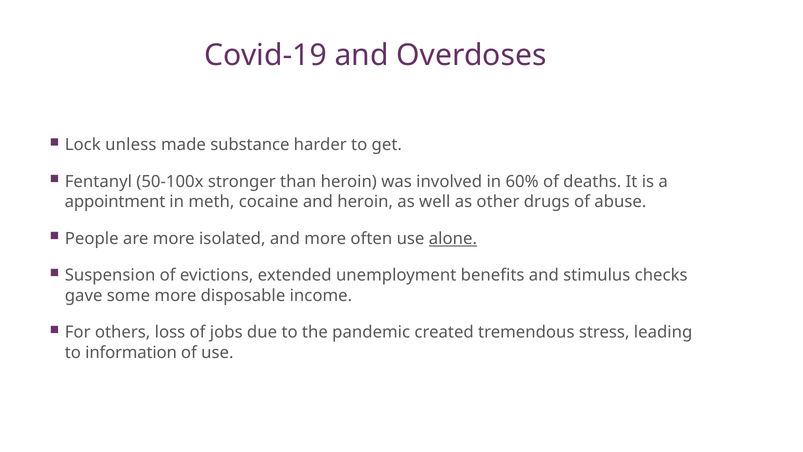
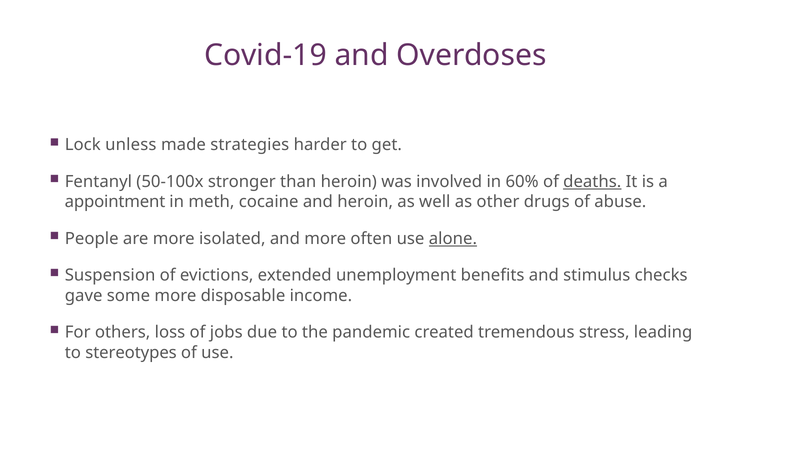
substance: substance -> strategies
deaths underline: none -> present
information: information -> stereotypes
